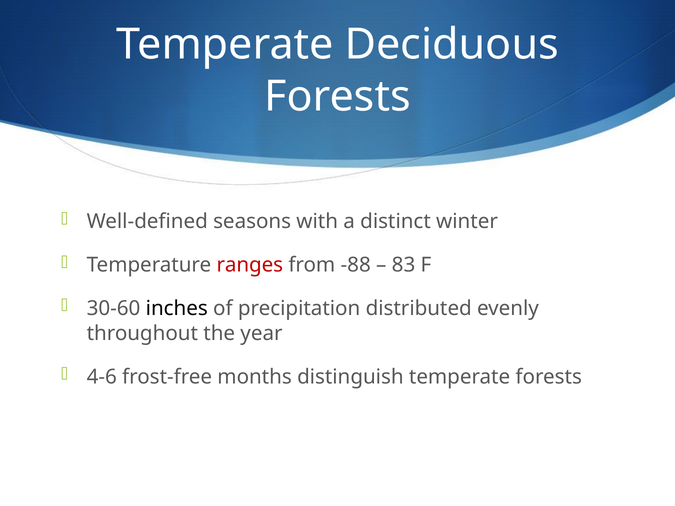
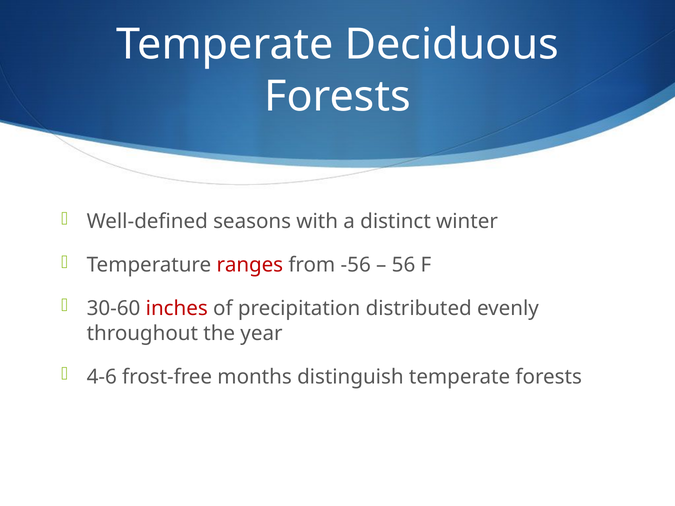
-88: -88 -> -56
83: 83 -> 56
inches colour: black -> red
